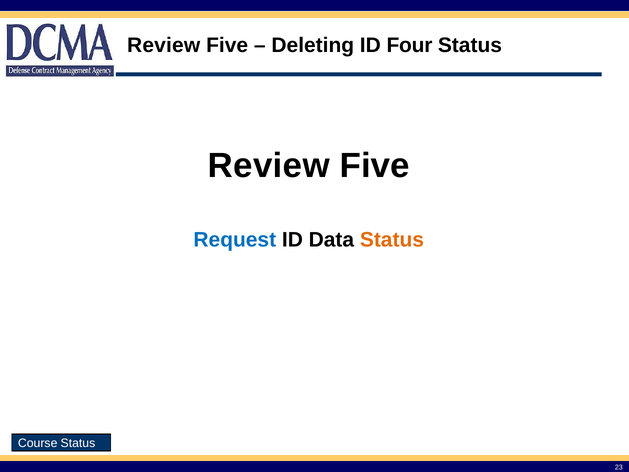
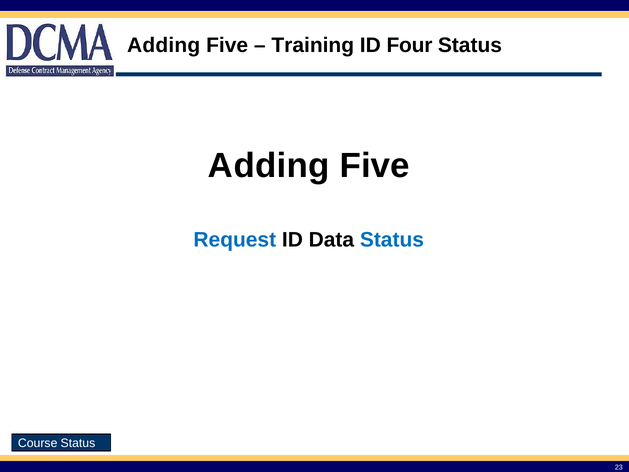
Review at (164, 45): Review -> Adding
Deleting: Deleting -> Training
Review at (269, 165): Review -> Adding
Status at (392, 240) colour: orange -> blue
